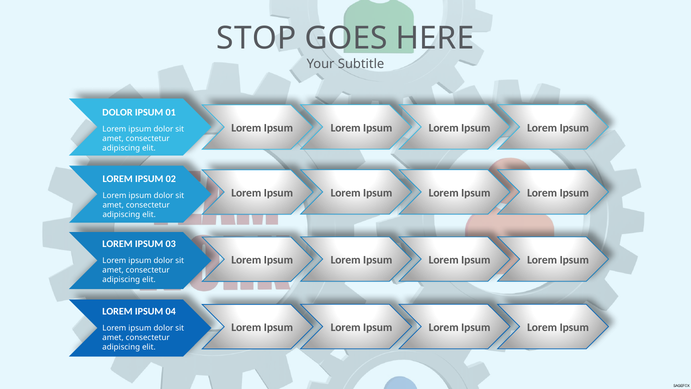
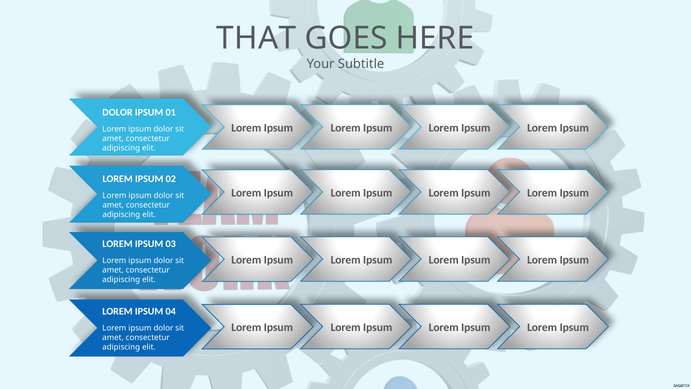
STOP: STOP -> THAT
